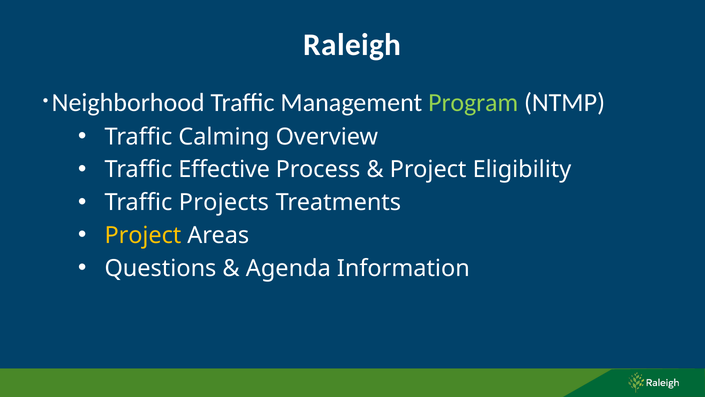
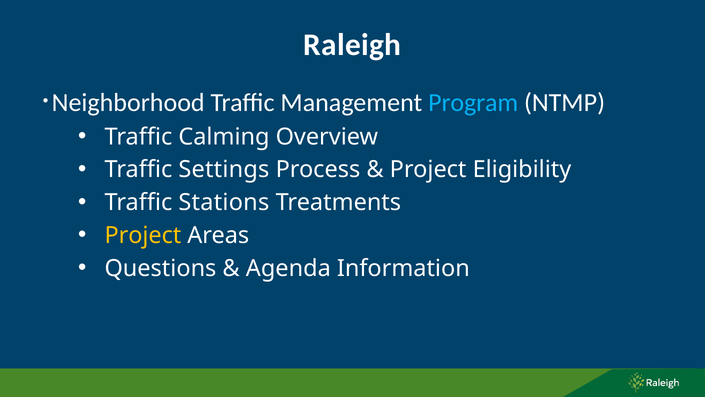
Program colour: light green -> light blue
Effective: Effective -> Settings
Projects: Projects -> Stations
